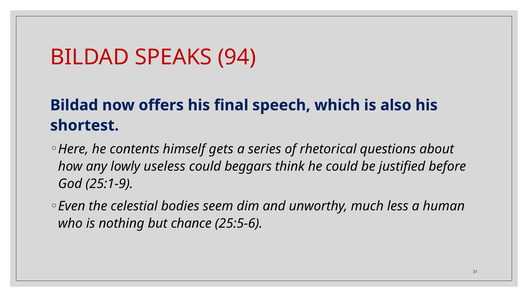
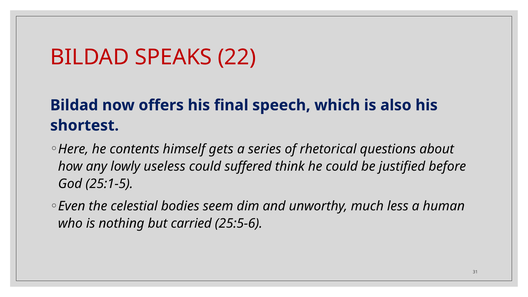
94: 94 -> 22
beggars: beggars -> suffered
25:1-9: 25:1-9 -> 25:1-5
chance: chance -> carried
